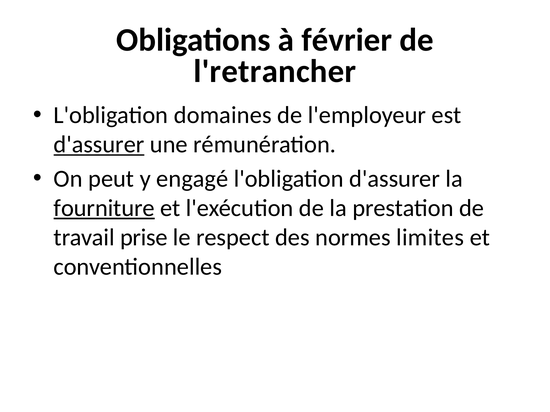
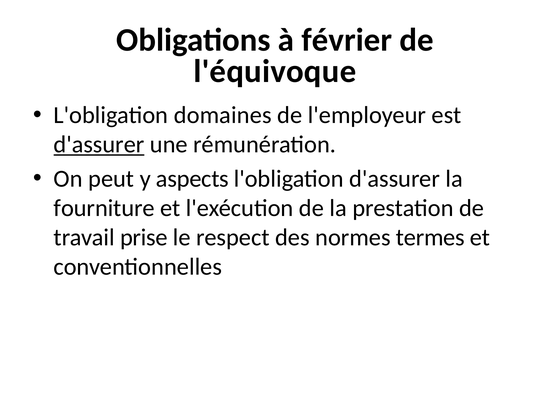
l'retrancher: l'retrancher -> l'équivoque
engagé: engagé -> aspects
fourniture underline: present -> none
limites: limites -> termes
